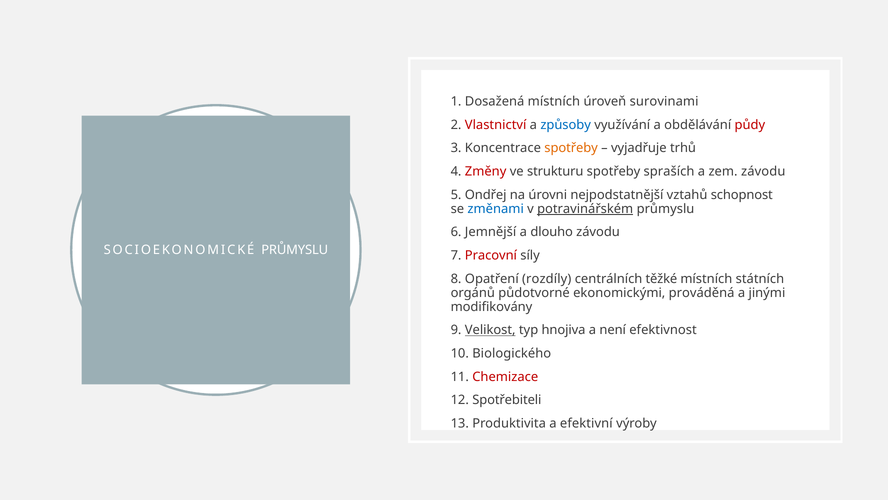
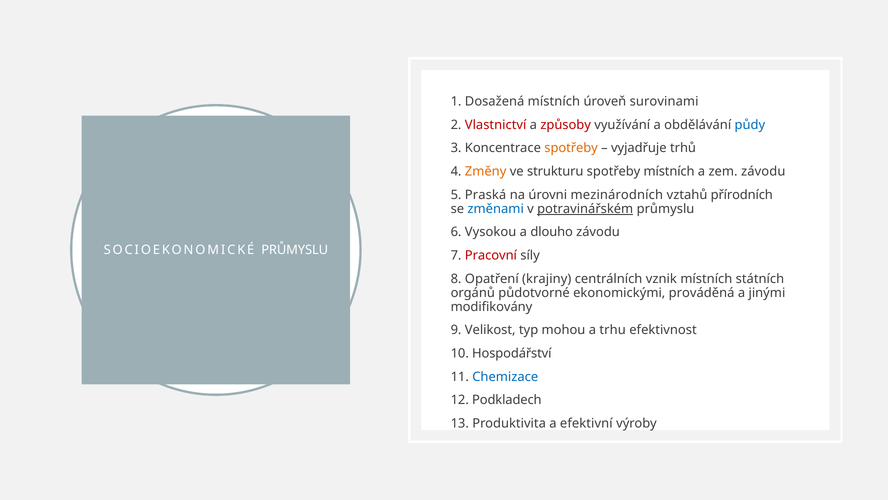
způsoby colour: blue -> red
půdy colour: red -> blue
Změny colour: red -> orange
spotřeby spraších: spraších -> místních
Ondřej: Ondřej -> Praská
nejpodstatnější: nejpodstatnější -> mezinárodních
schopnost: schopnost -> přírodních
Jemnější: Jemnější -> Vysokou
rozdíly: rozdíly -> krajiny
těžké: těžké -> vznik
Velikost underline: present -> none
hnojiva: hnojiva -> mohou
není: není -> trhu
Biologického: Biologického -> Hospodářství
Chemizace colour: red -> blue
Spotřebiteli: Spotřebiteli -> Podkladech
